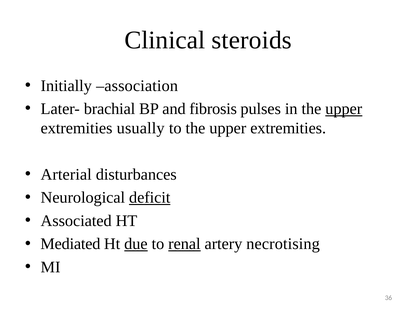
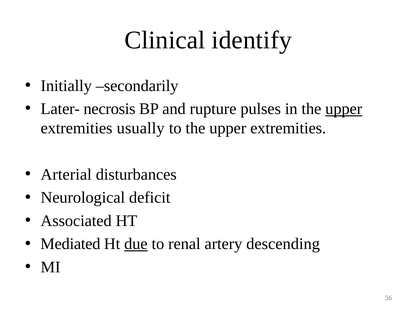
steroids: steroids -> identify
association: association -> secondarily
brachial: brachial -> necrosis
fibrosis: fibrosis -> rupture
deficit underline: present -> none
renal underline: present -> none
necrotising: necrotising -> descending
